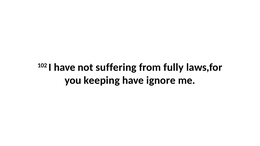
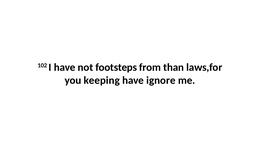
suffering: suffering -> footsteps
fully: fully -> than
